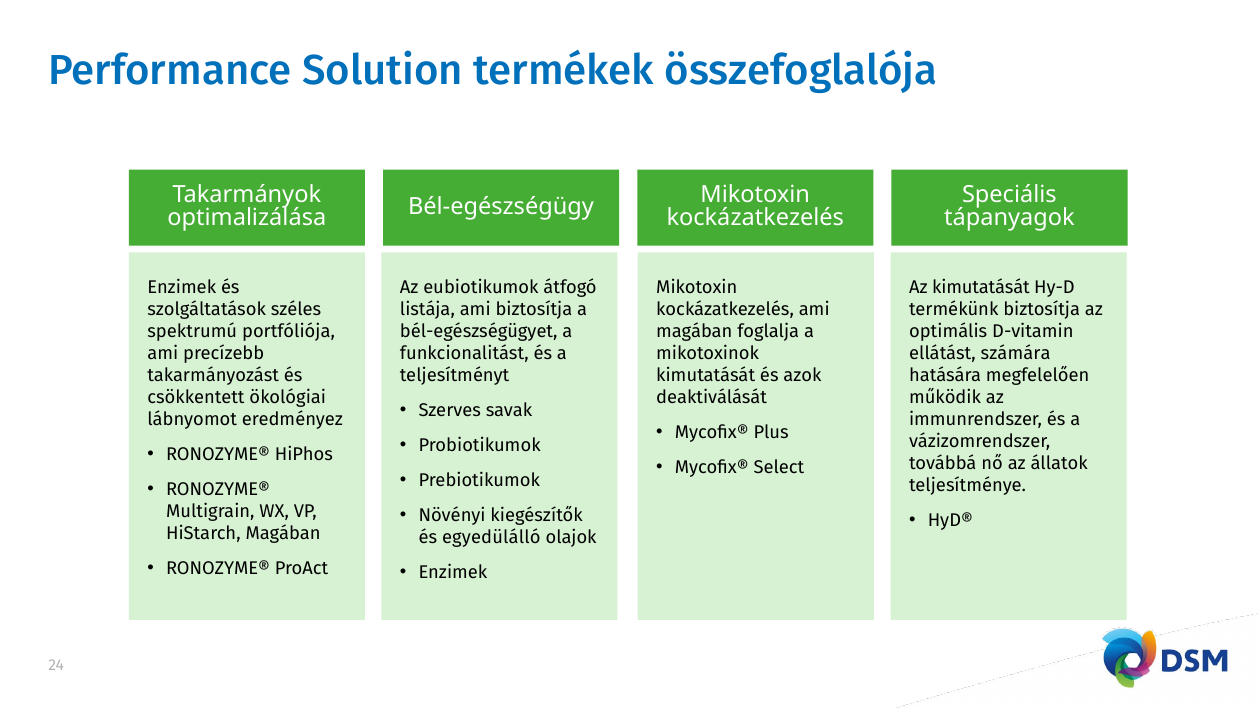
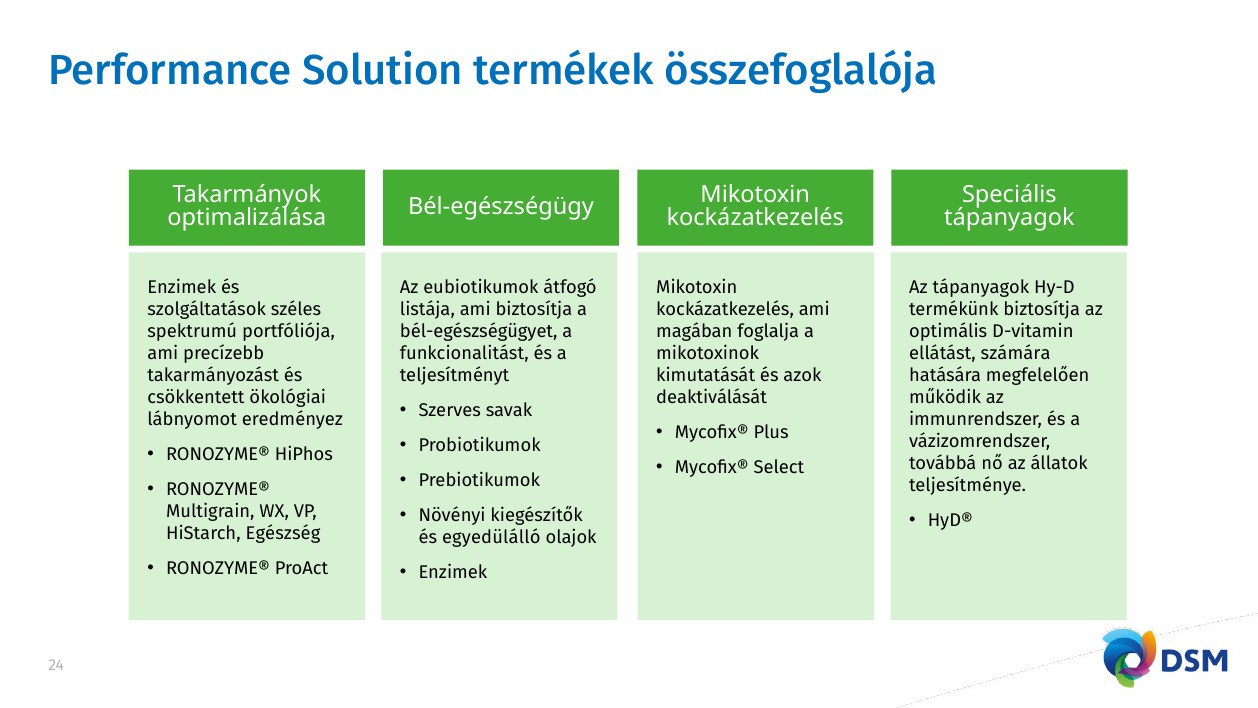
Az kimutatását: kimutatását -> tápanyagok
HiStarch Magában: Magában -> Egészség
